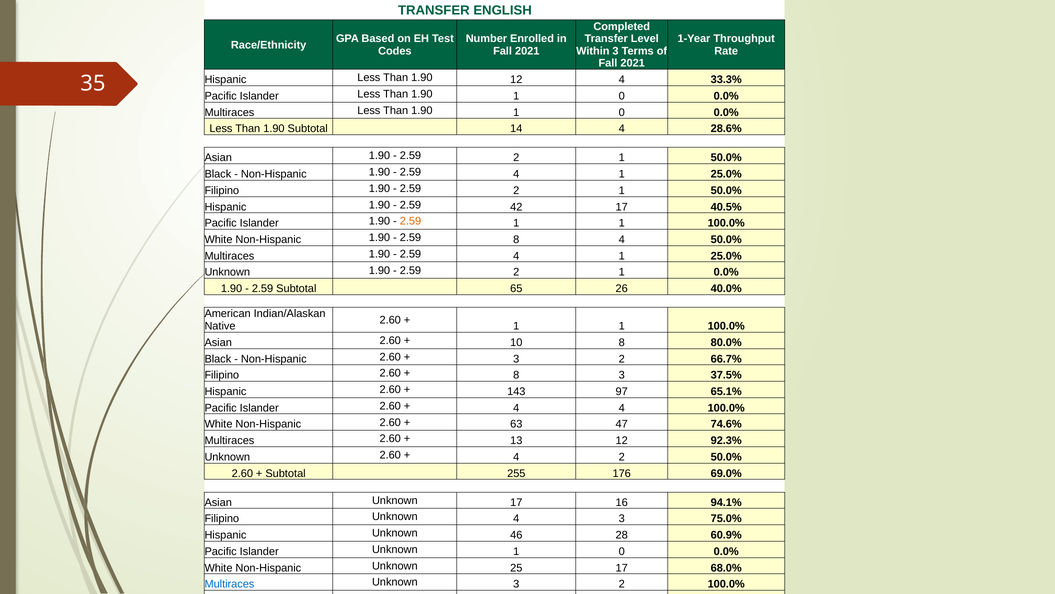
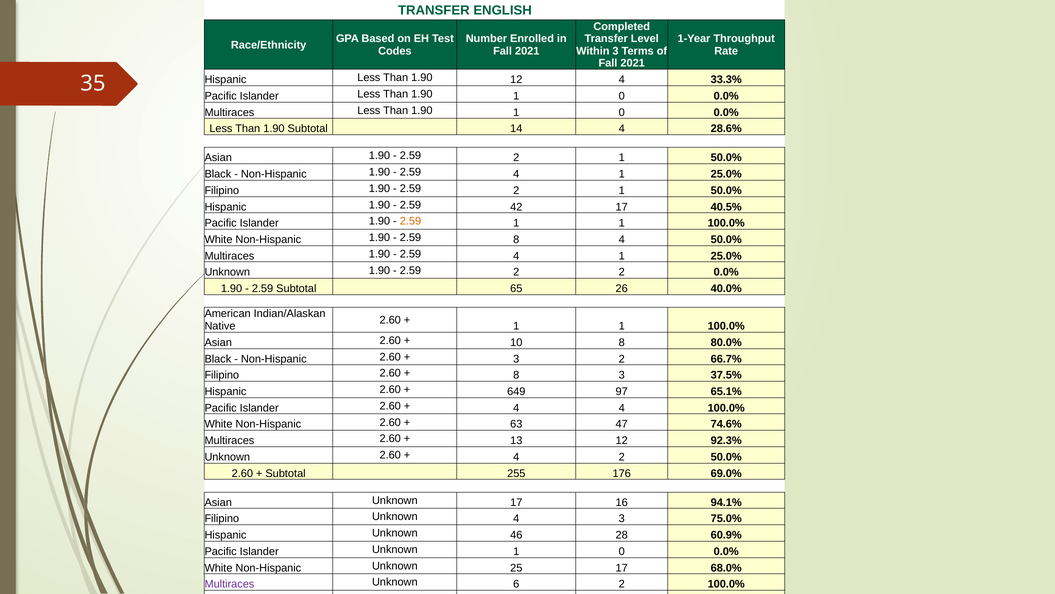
1 at (622, 272): 1 -> 2
143: 143 -> 649
Multiraces at (229, 584) colour: blue -> purple
Unknown 3: 3 -> 6
